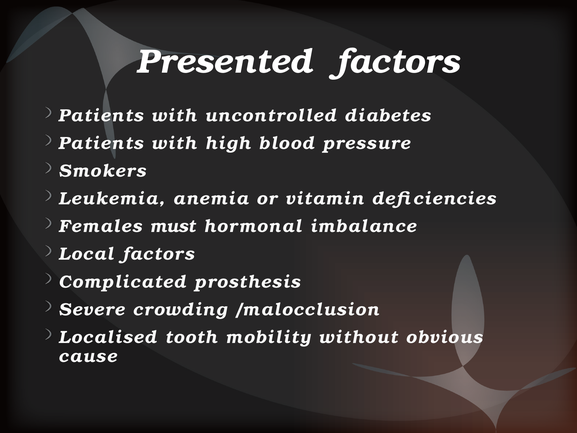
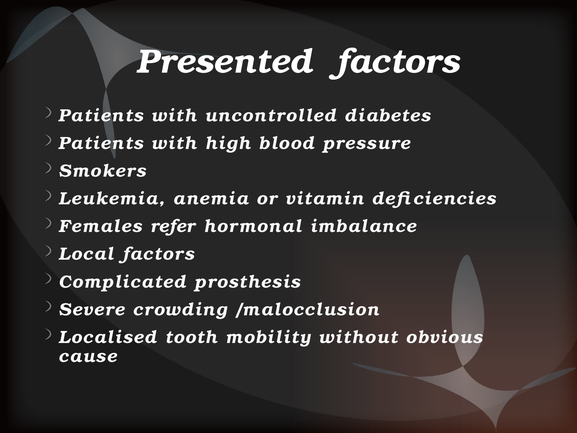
must: must -> refer
